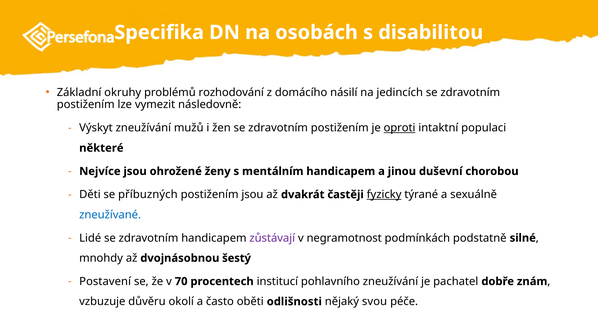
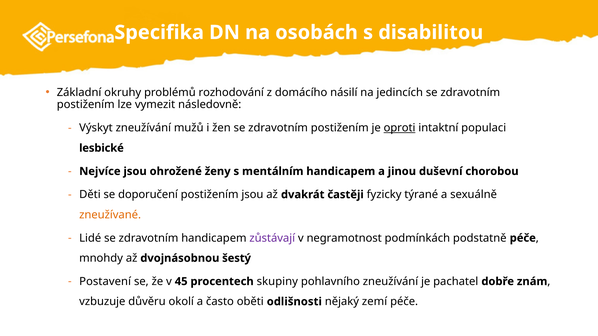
některé: některé -> lesbické
příbuzných: příbuzných -> doporučení
fyzicky underline: present -> none
zneužívané colour: blue -> orange
podstatně silné: silné -> péče
70: 70 -> 45
institucí: institucí -> skupiny
svou: svou -> zemí
